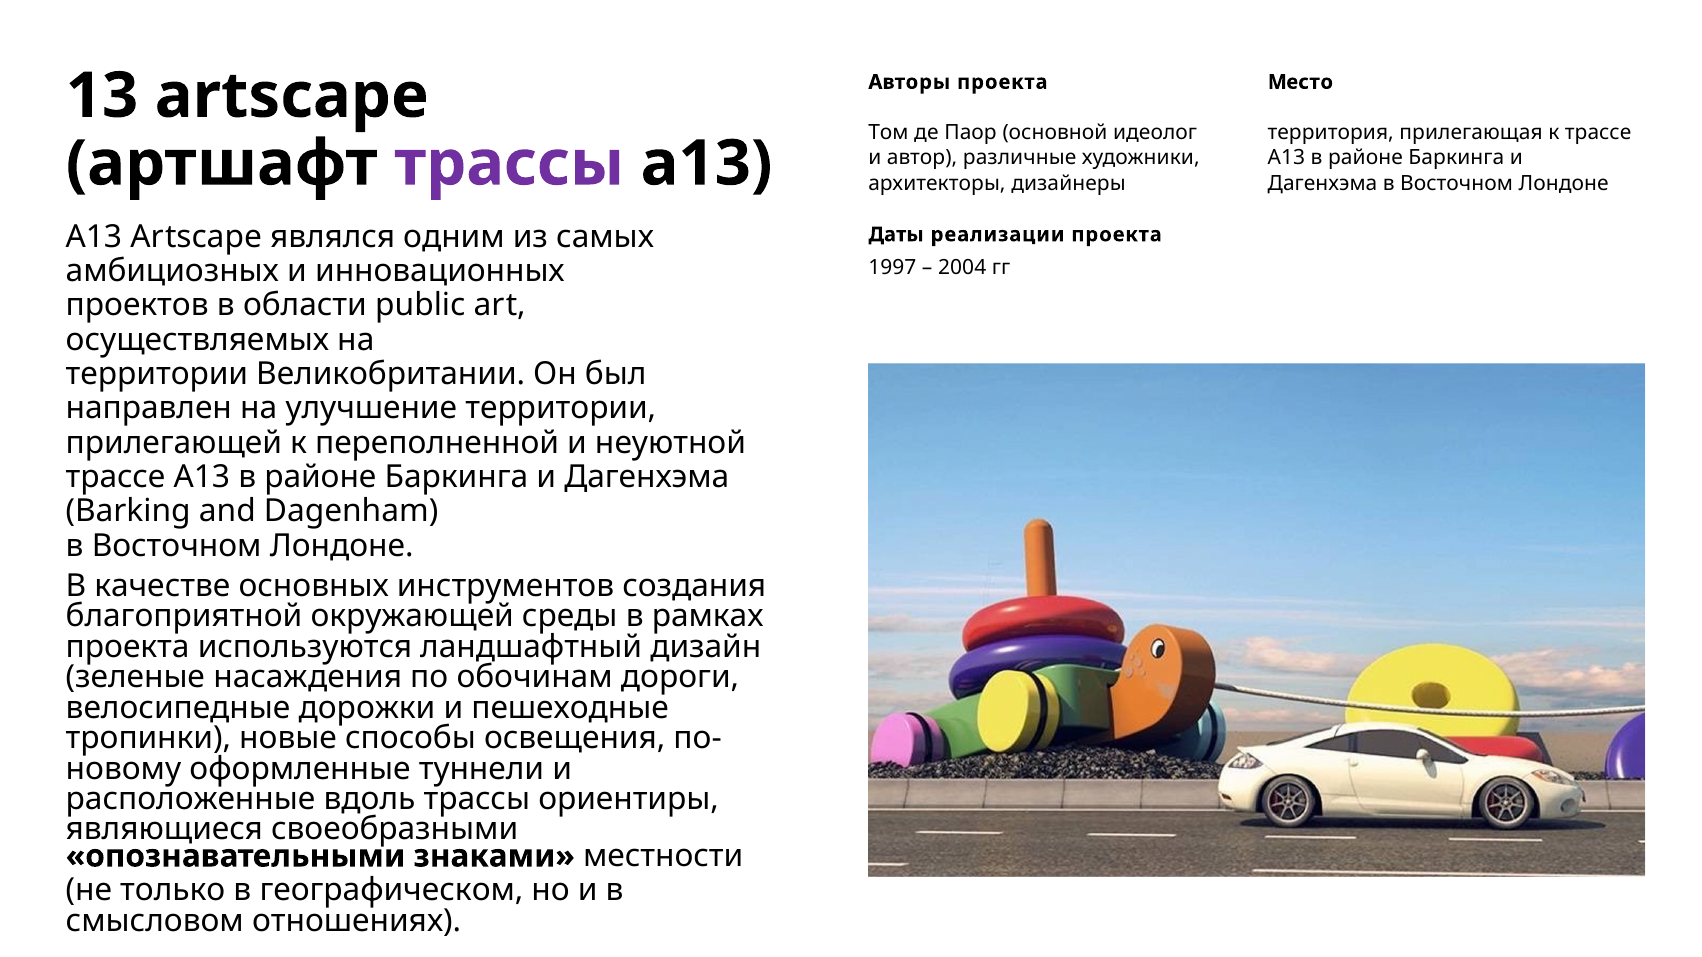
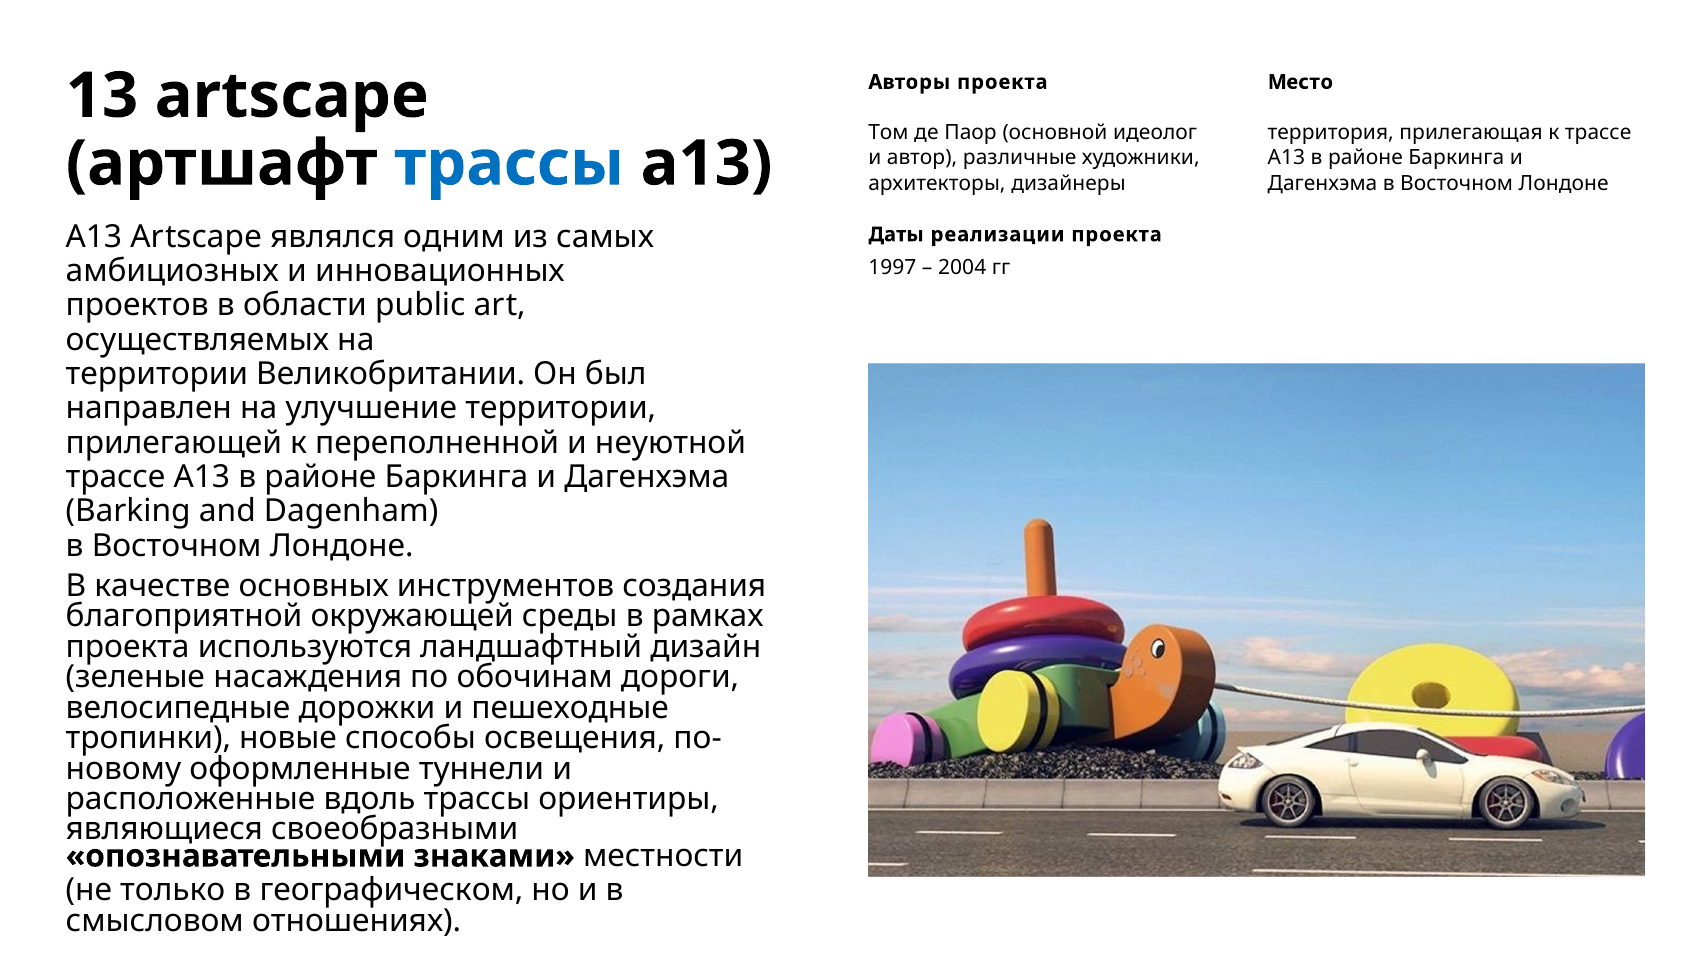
трассы at (509, 164) colour: purple -> blue
